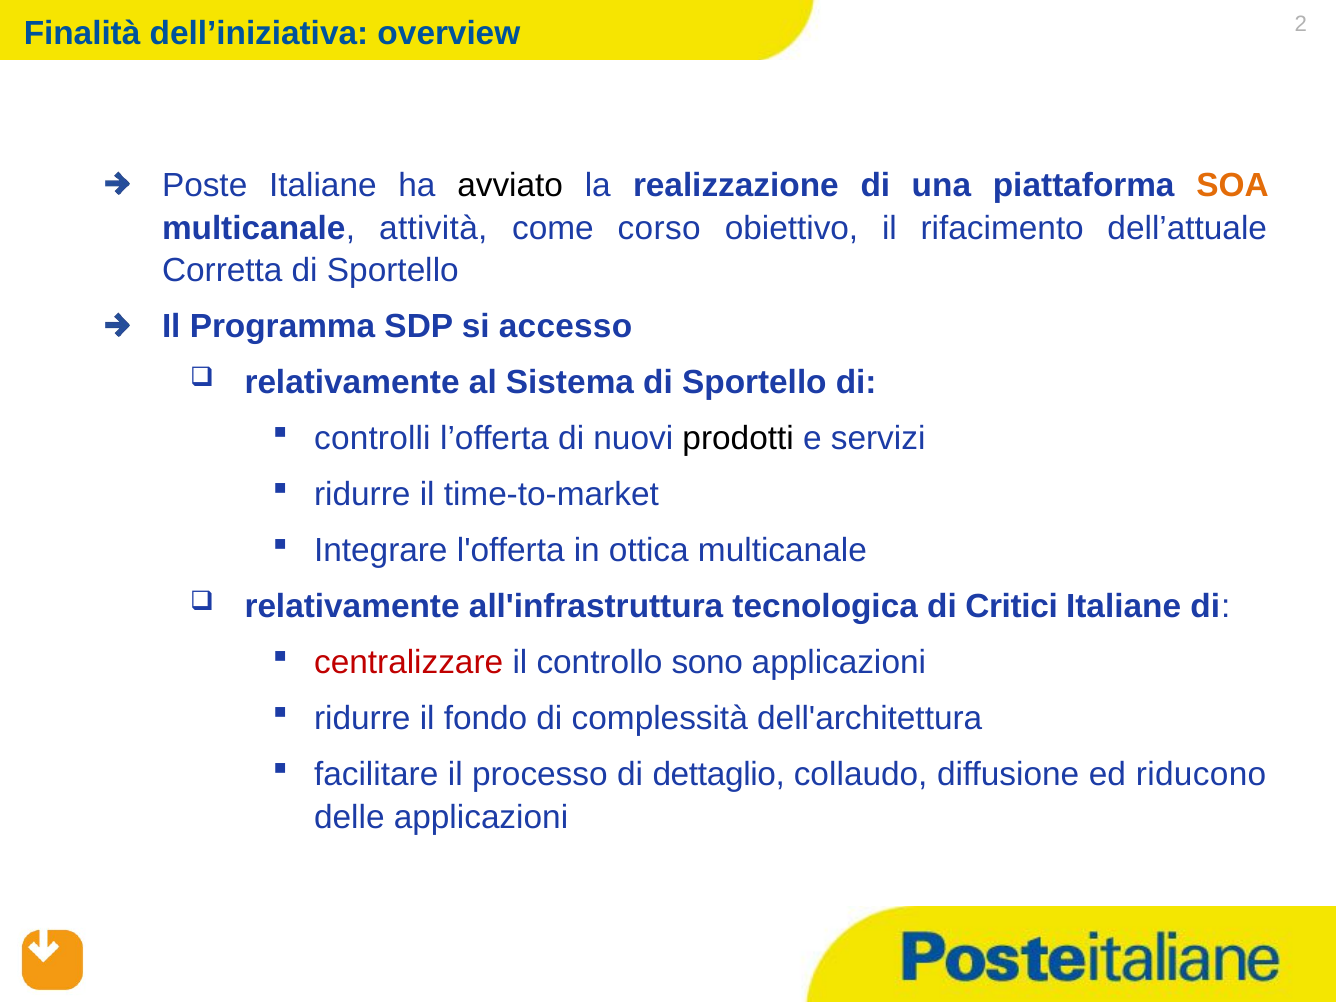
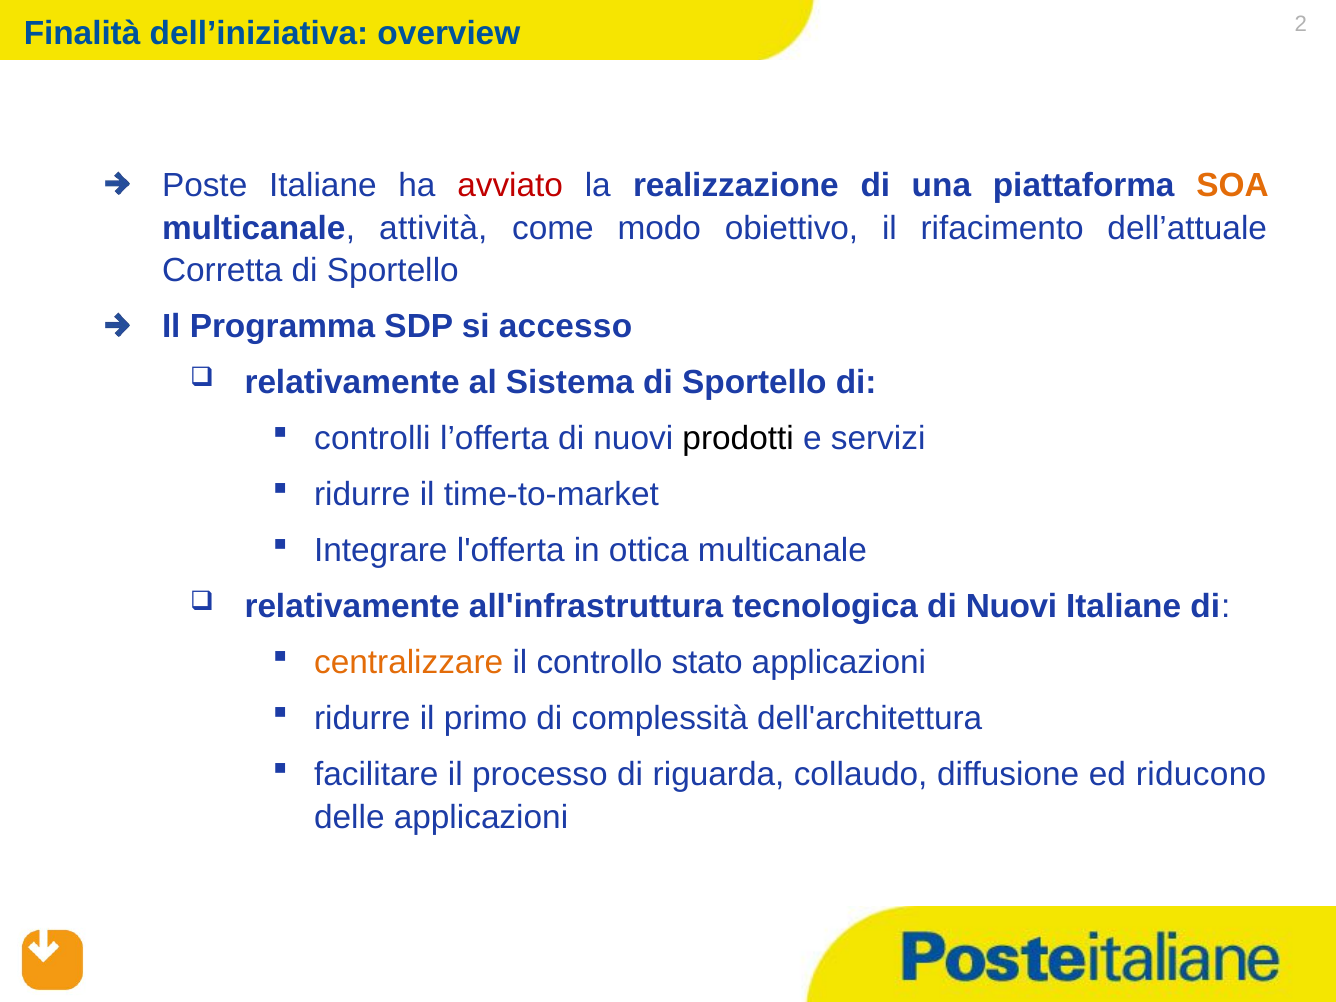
avviato colour: black -> red
corso: corso -> modo
tecnologica di Critici: Critici -> Nuovi
centralizzare colour: red -> orange
sono: sono -> stato
fondo: fondo -> primo
dettaglio: dettaglio -> riguarda
